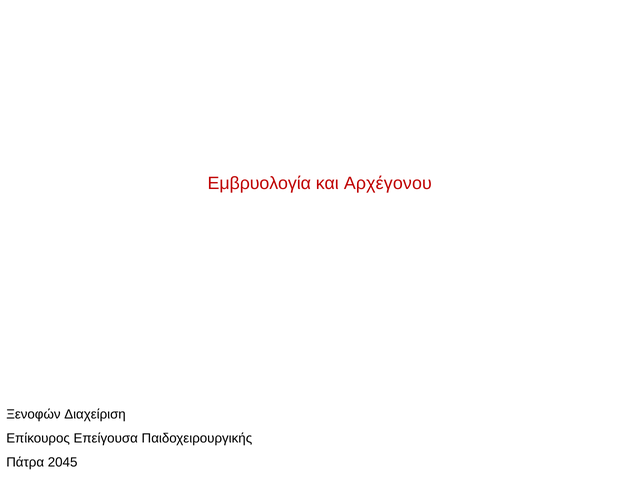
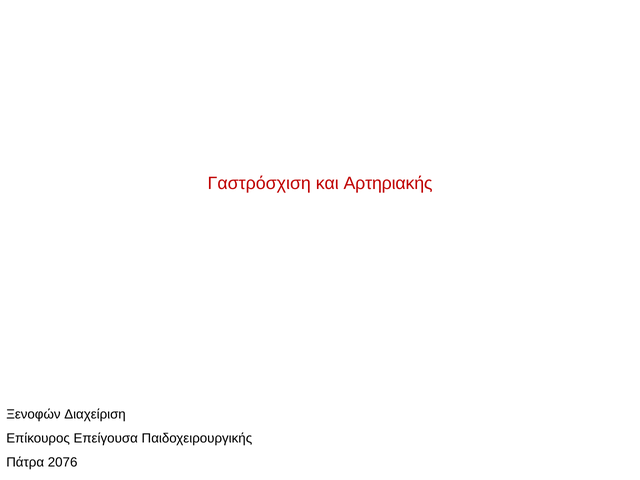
Εμβρυολογία: Εμβρυολογία -> Γαστρόσχιση
Αρχέγονου: Αρχέγονου -> Αρτηριακής
2045: 2045 -> 2076
